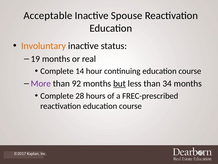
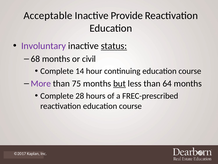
Spouse: Spouse -> Provide
Involuntary colour: orange -> purple
status underline: none -> present
19: 19 -> 68
real: real -> civil
92: 92 -> 75
34: 34 -> 64
